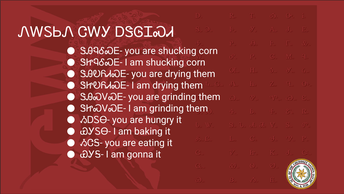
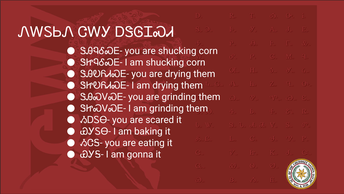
hungry: hungry -> scared
